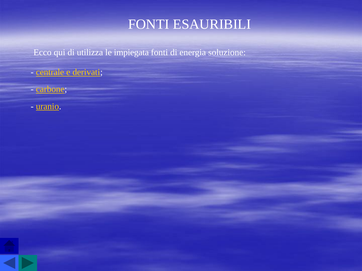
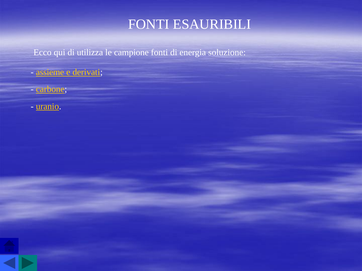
impiegata: impiegata -> campione
centrale: centrale -> assieme
